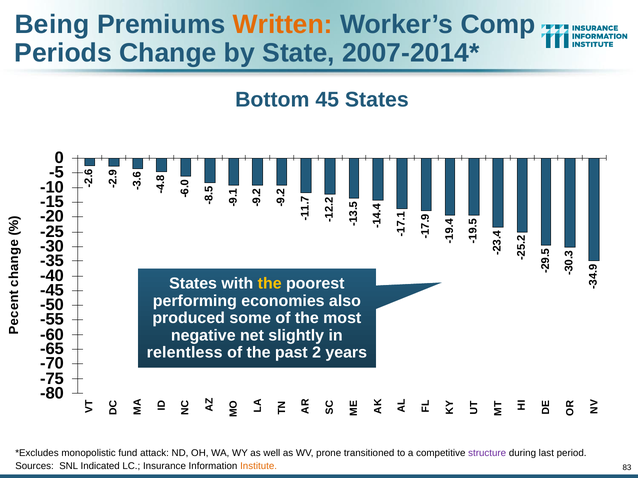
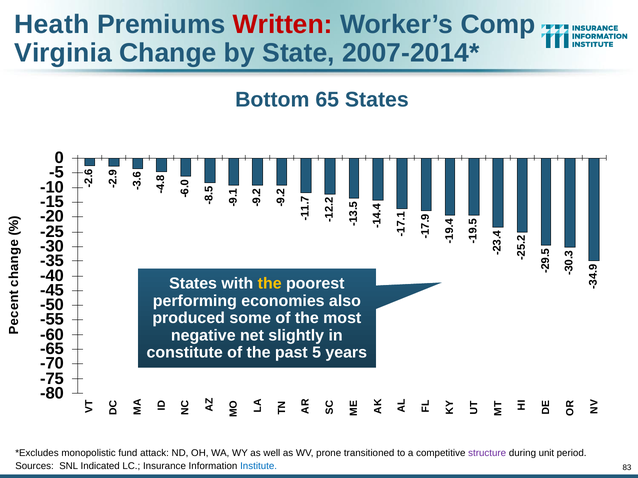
Being: Being -> Heath
Written colour: orange -> red
Periods: Periods -> Virginia
45: 45 -> 65
relentless: relentless -> constitute
past 2: 2 -> 5
last: last -> unit
Institute colour: orange -> blue
